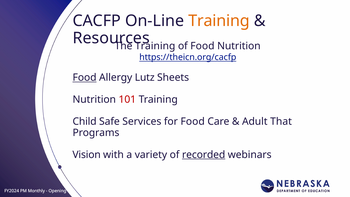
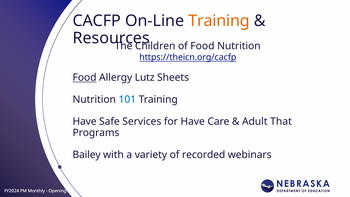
Training at (155, 46): Training -> Children
101 colour: red -> blue
Child at (85, 122): Child -> Have
for Food: Food -> Have
Vision: Vision -> Bailey
recorded underline: present -> none
